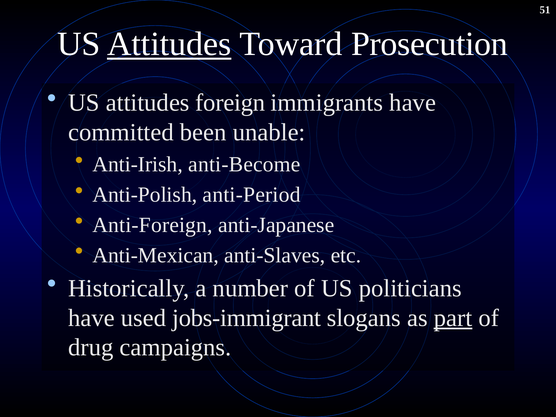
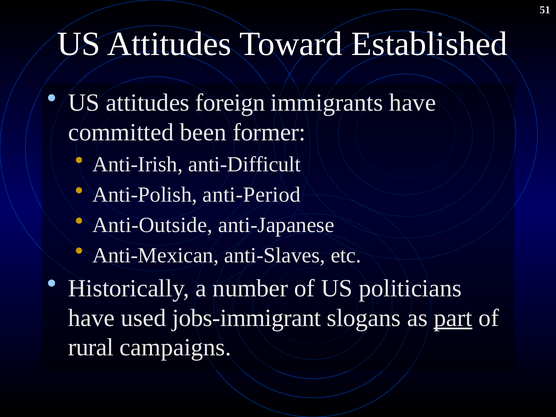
Attitudes at (169, 44) underline: present -> none
Prosecution: Prosecution -> Established
unable: unable -> former
anti-Become: anti-Become -> anti-Difficult
Anti-Foreign: Anti-Foreign -> Anti-Outside
drug: drug -> rural
